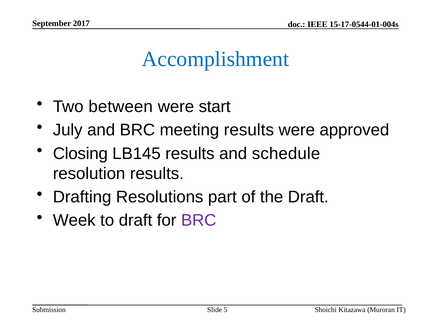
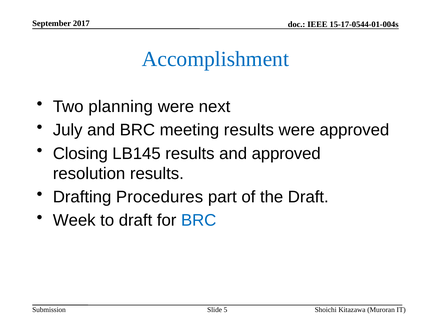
between: between -> planning
start: start -> next
and schedule: schedule -> approved
Resolutions: Resolutions -> Procedures
BRC at (199, 221) colour: purple -> blue
